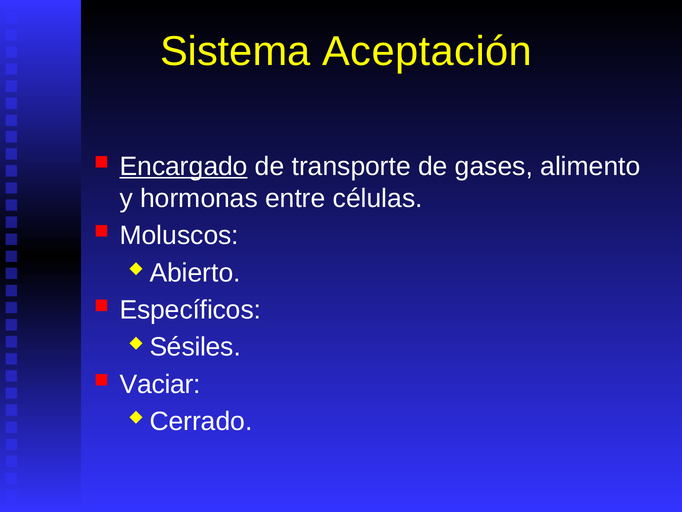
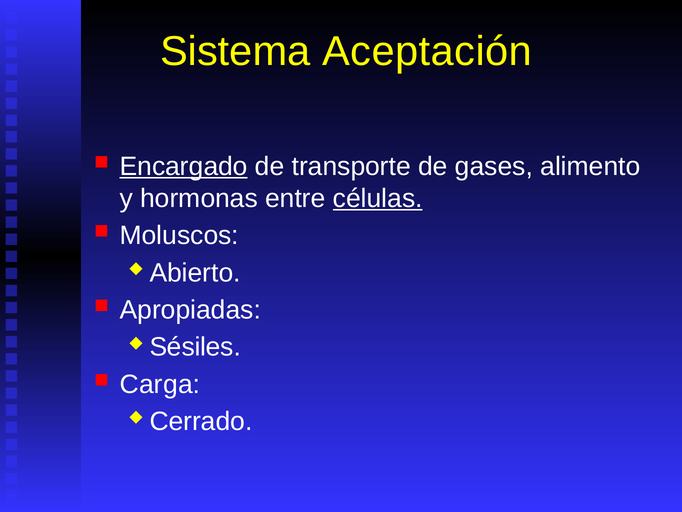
células underline: none -> present
Específicos: Específicos -> Apropiadas
Vaciar: Vaciar -> Carga
